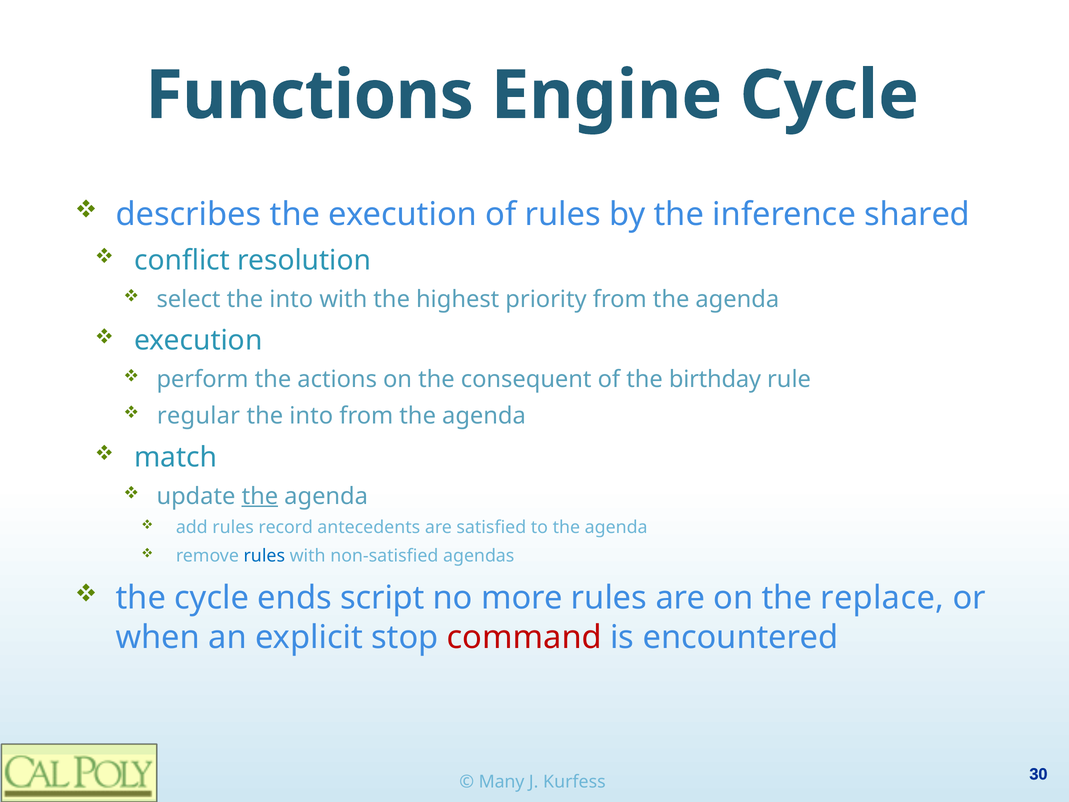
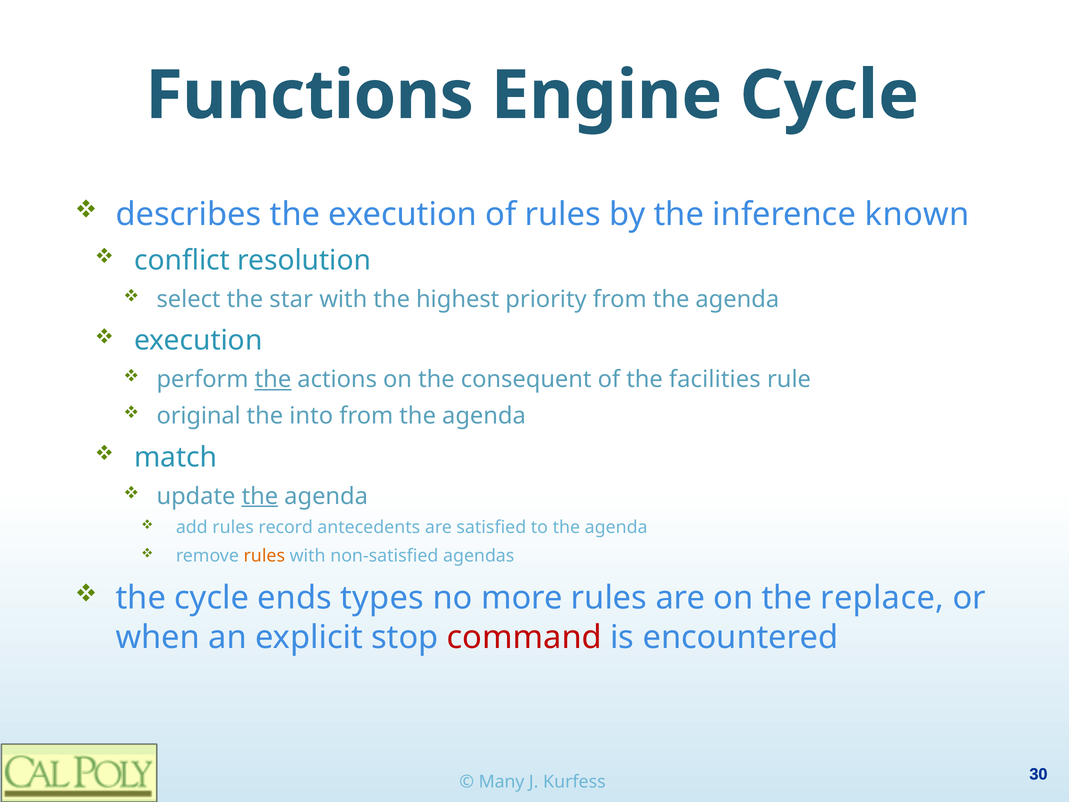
shared: shared -> known
select the into: into -> star
the at (273, 379) underline: none -> present
birthday: birthday -> facilities
regular: regular -> original
rules at (264, 556) colour: blue -> orange
script: script -> types
